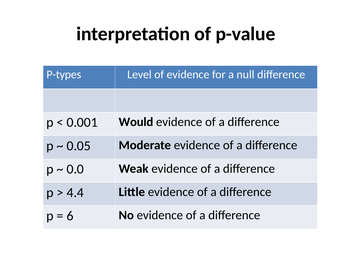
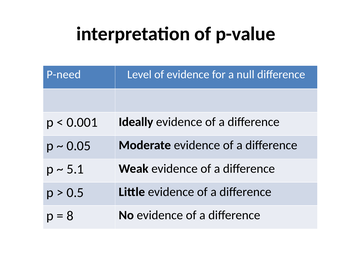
P-types: P-types -> P-need
Would: Would -> Ideally
0.0: 0.0 -> 5.1
4.4: 4.4 -> 0.5
6: 6 -> 8
